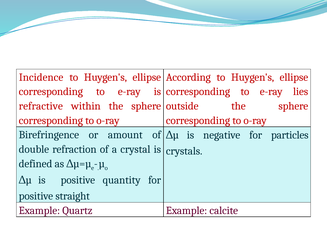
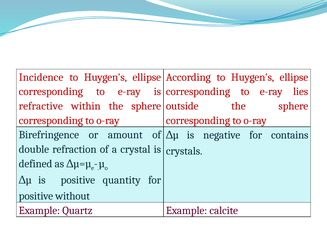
particles: particles -> contains
straight: straight -> without
